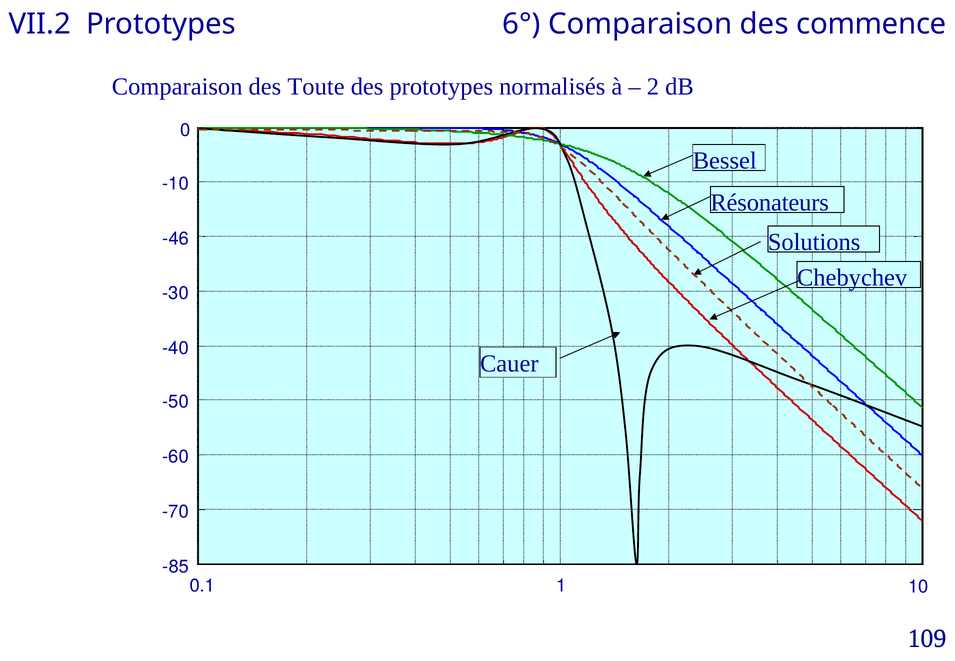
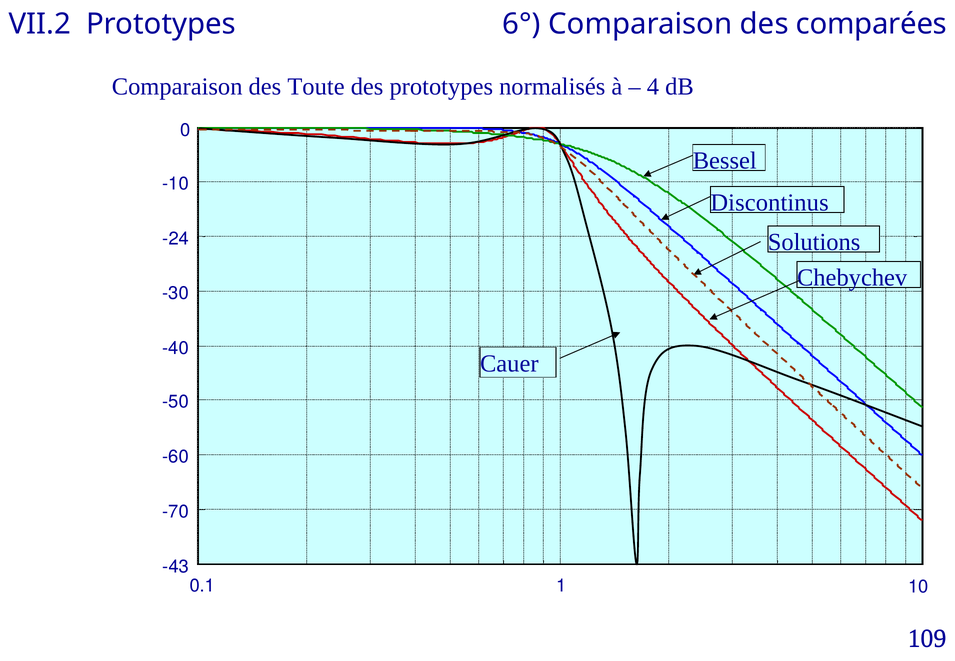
commence: commence -> comparées
2: 2 -> 4
Résonateurs: Résonateurs -> Discontinus
-46: -46 -> -24
-85: -85 -> -43
